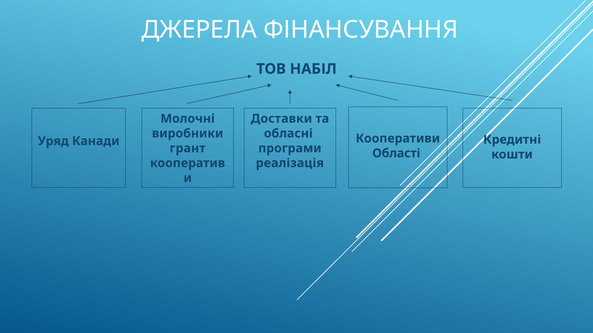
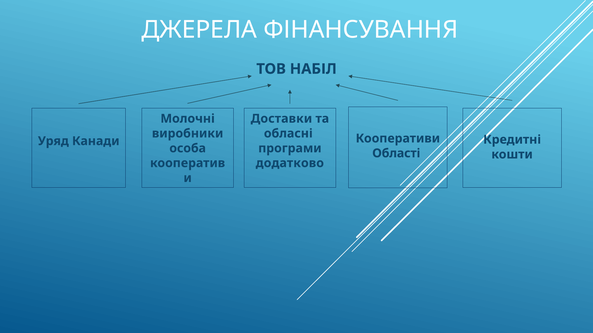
грант: грант -> особа
реалізація: реалізація -> додатково
